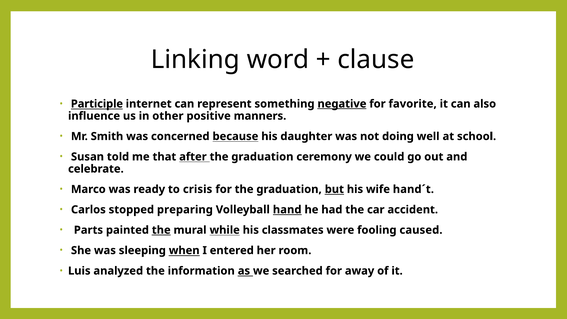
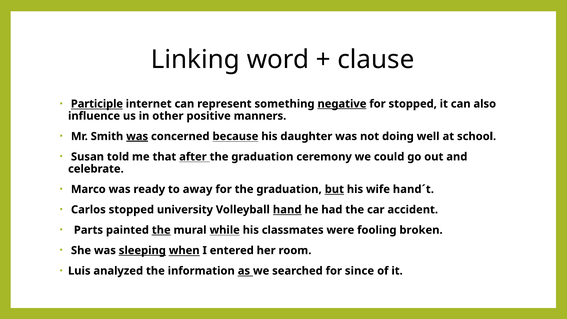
for favorite: favorite -> stopped
was at (137, 136) underline: none -> present
crisis: crisis -> away
preparing: preparing -> university
caused: caused -> broken
sleeping underline: none -> present
away: away -> since
